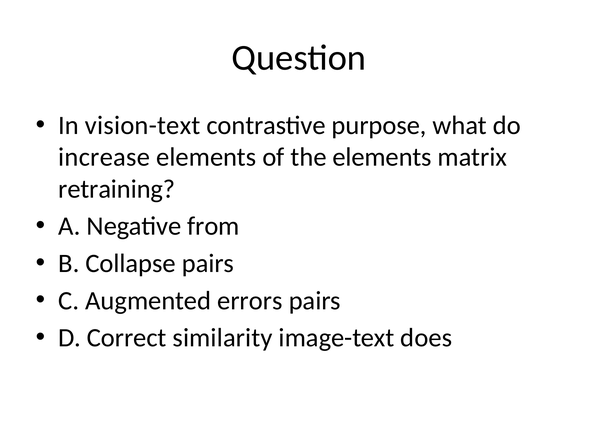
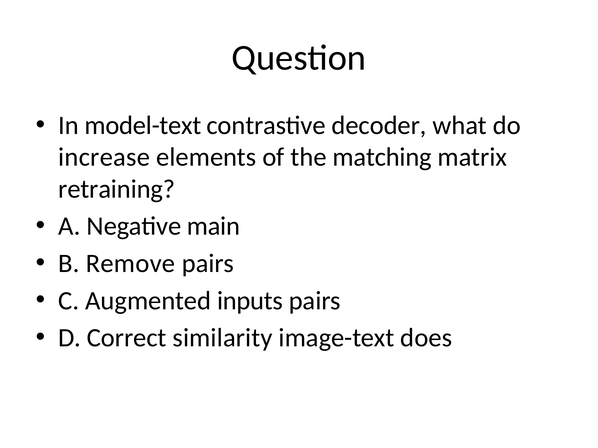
vision-text: vision-text -> model-text
purpose: purpose -> decoder
the elements: elements -> matching
from: from -> main
Collapse: Collapse -> Remove
errors: errors -> inputs
